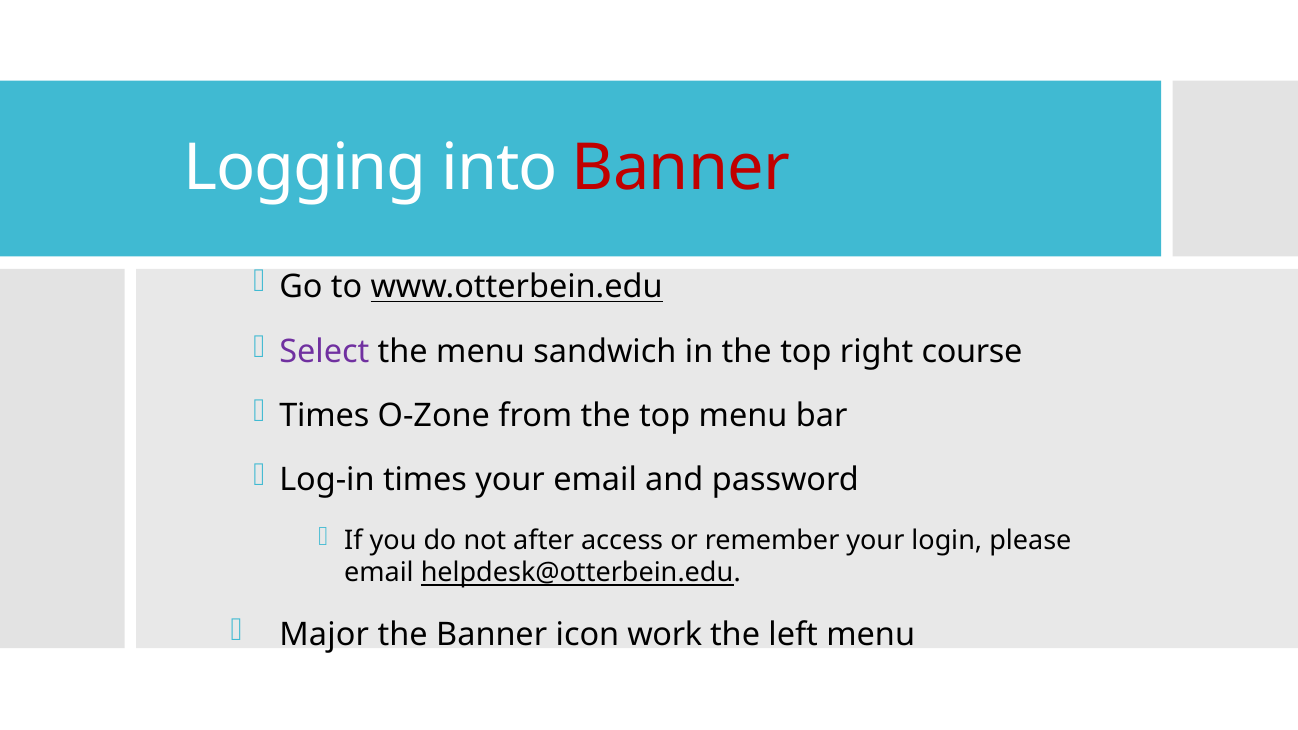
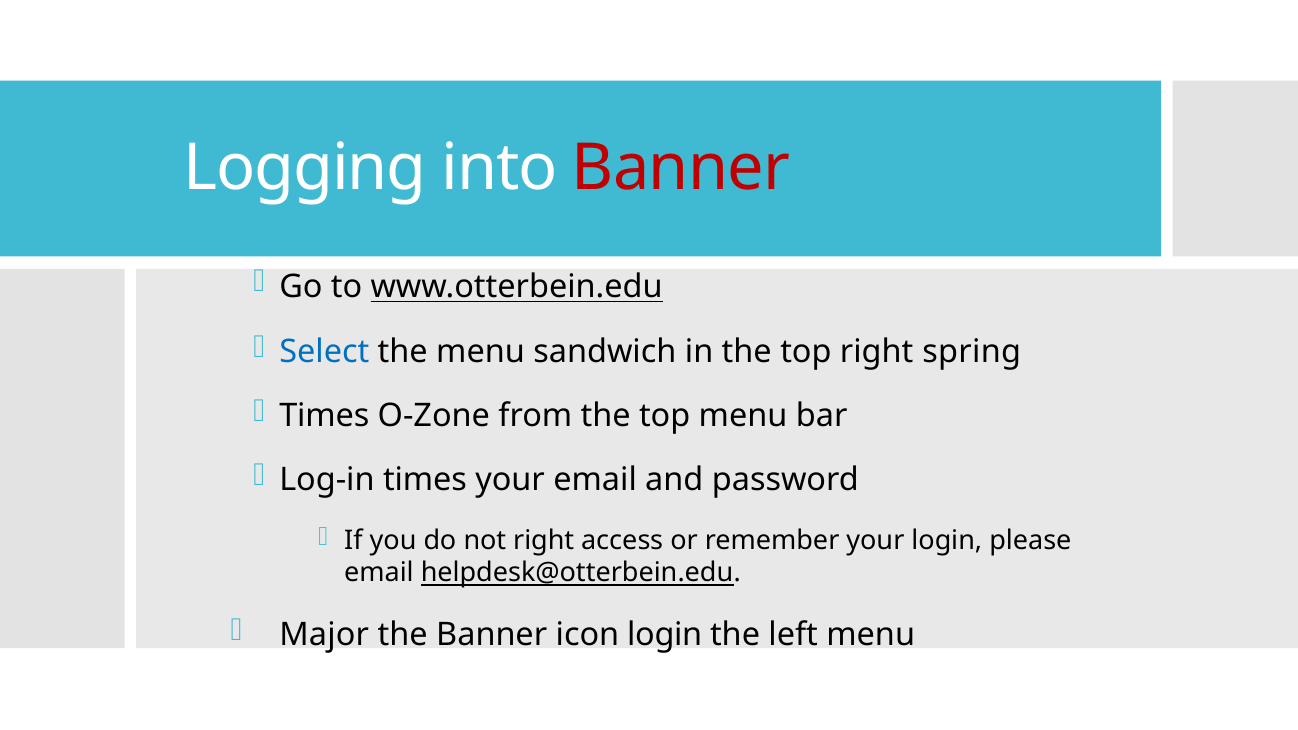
Select colour: purple -> blue
course: course -> spring
not after: after -> right
icon work: work -> login
